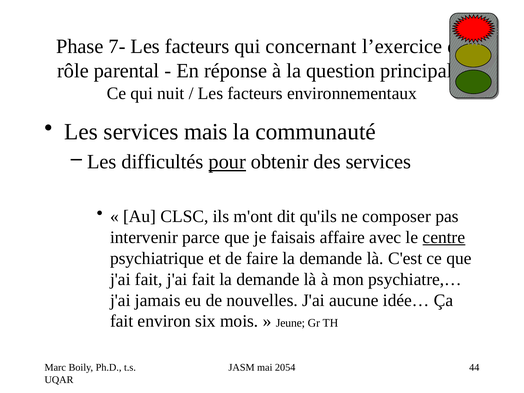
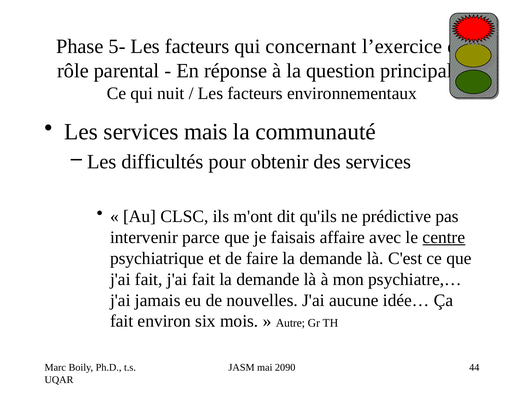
7-: 7- -> 5-
pour underline: present -> none
composer: composer -> prédictive
Jeune: Jeune -> Autre
2054: 2054 -> 2090
